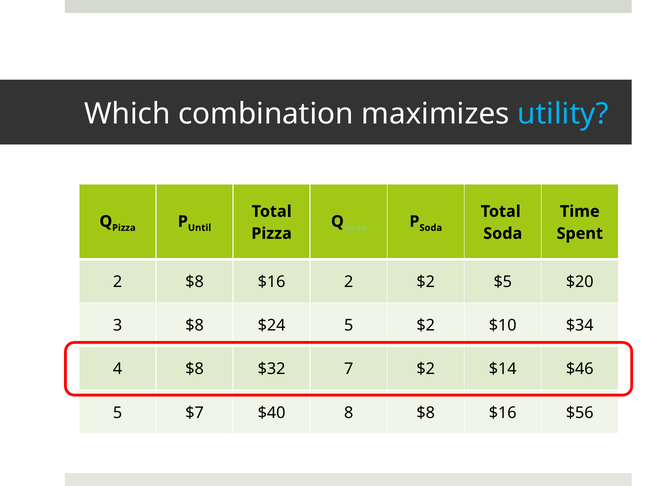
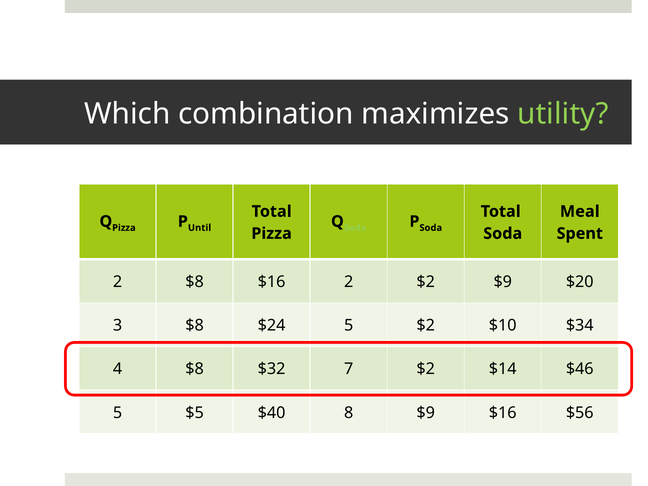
utility colour: light blue -> light green
Time: Time -> Meal
$2 $5: $5 -> $9
$7: $7 -> $5
8 $8: $8 -> $9
